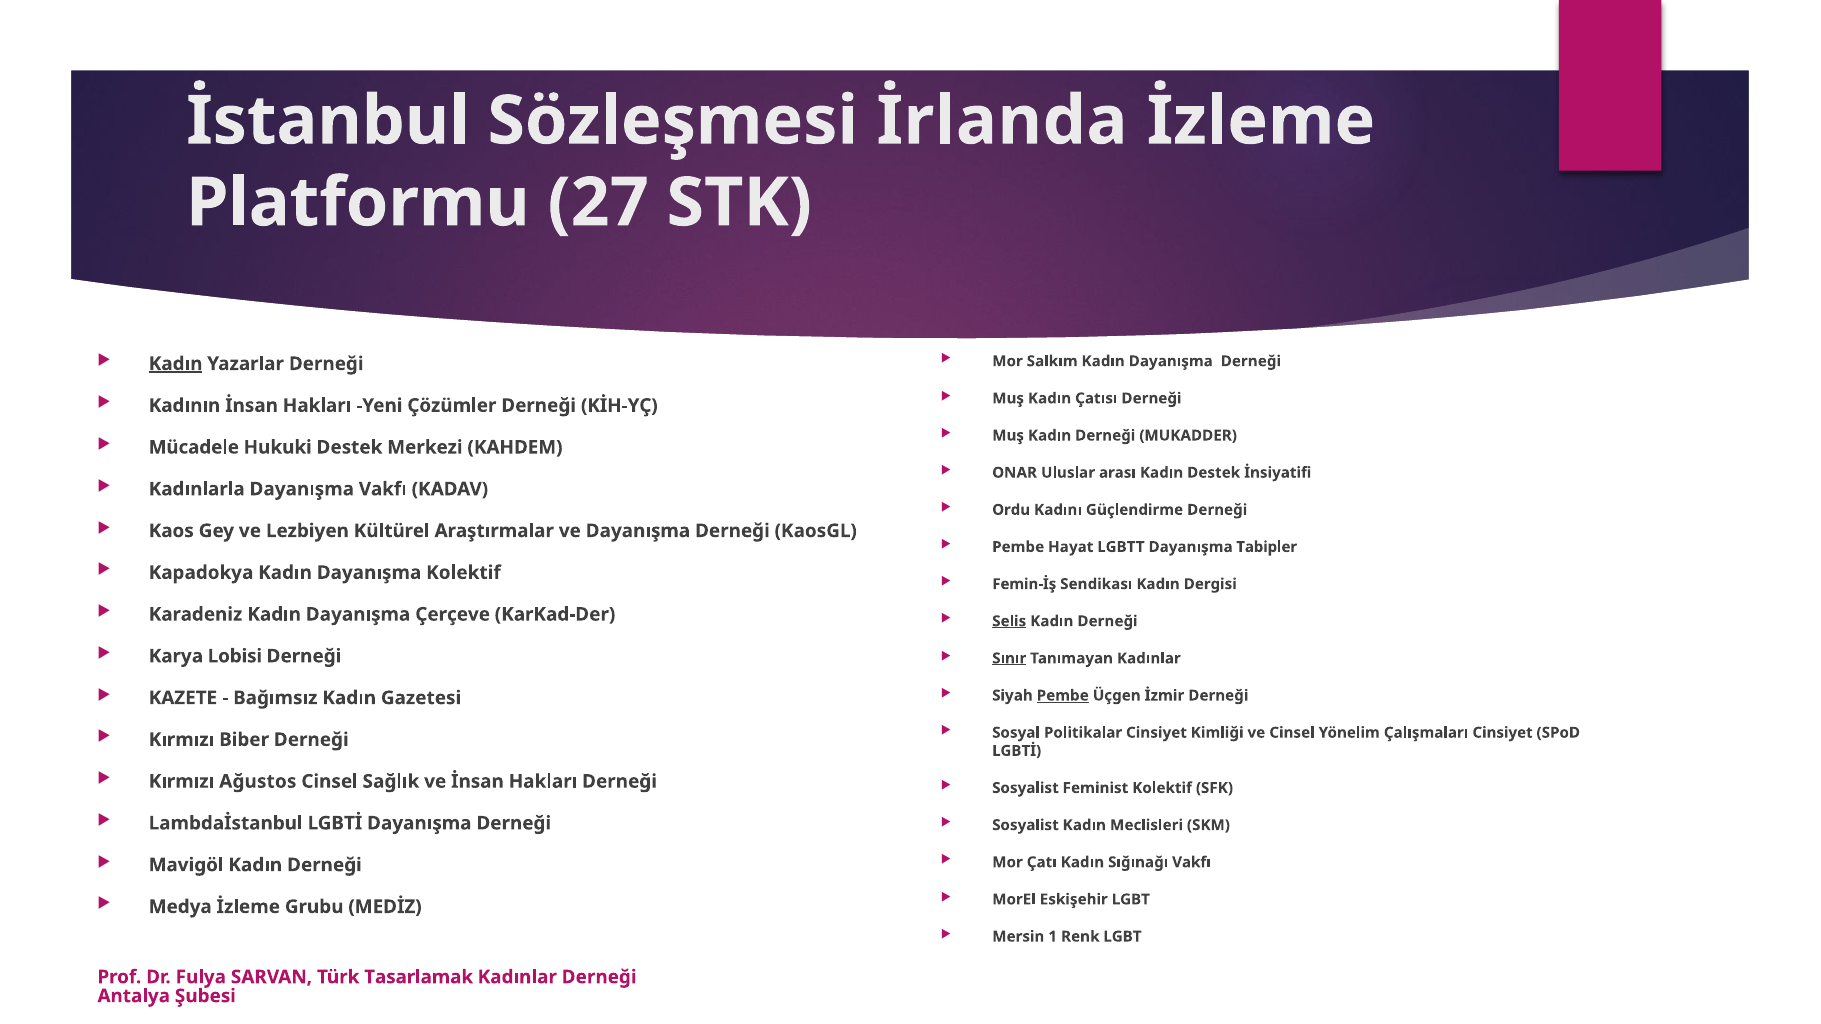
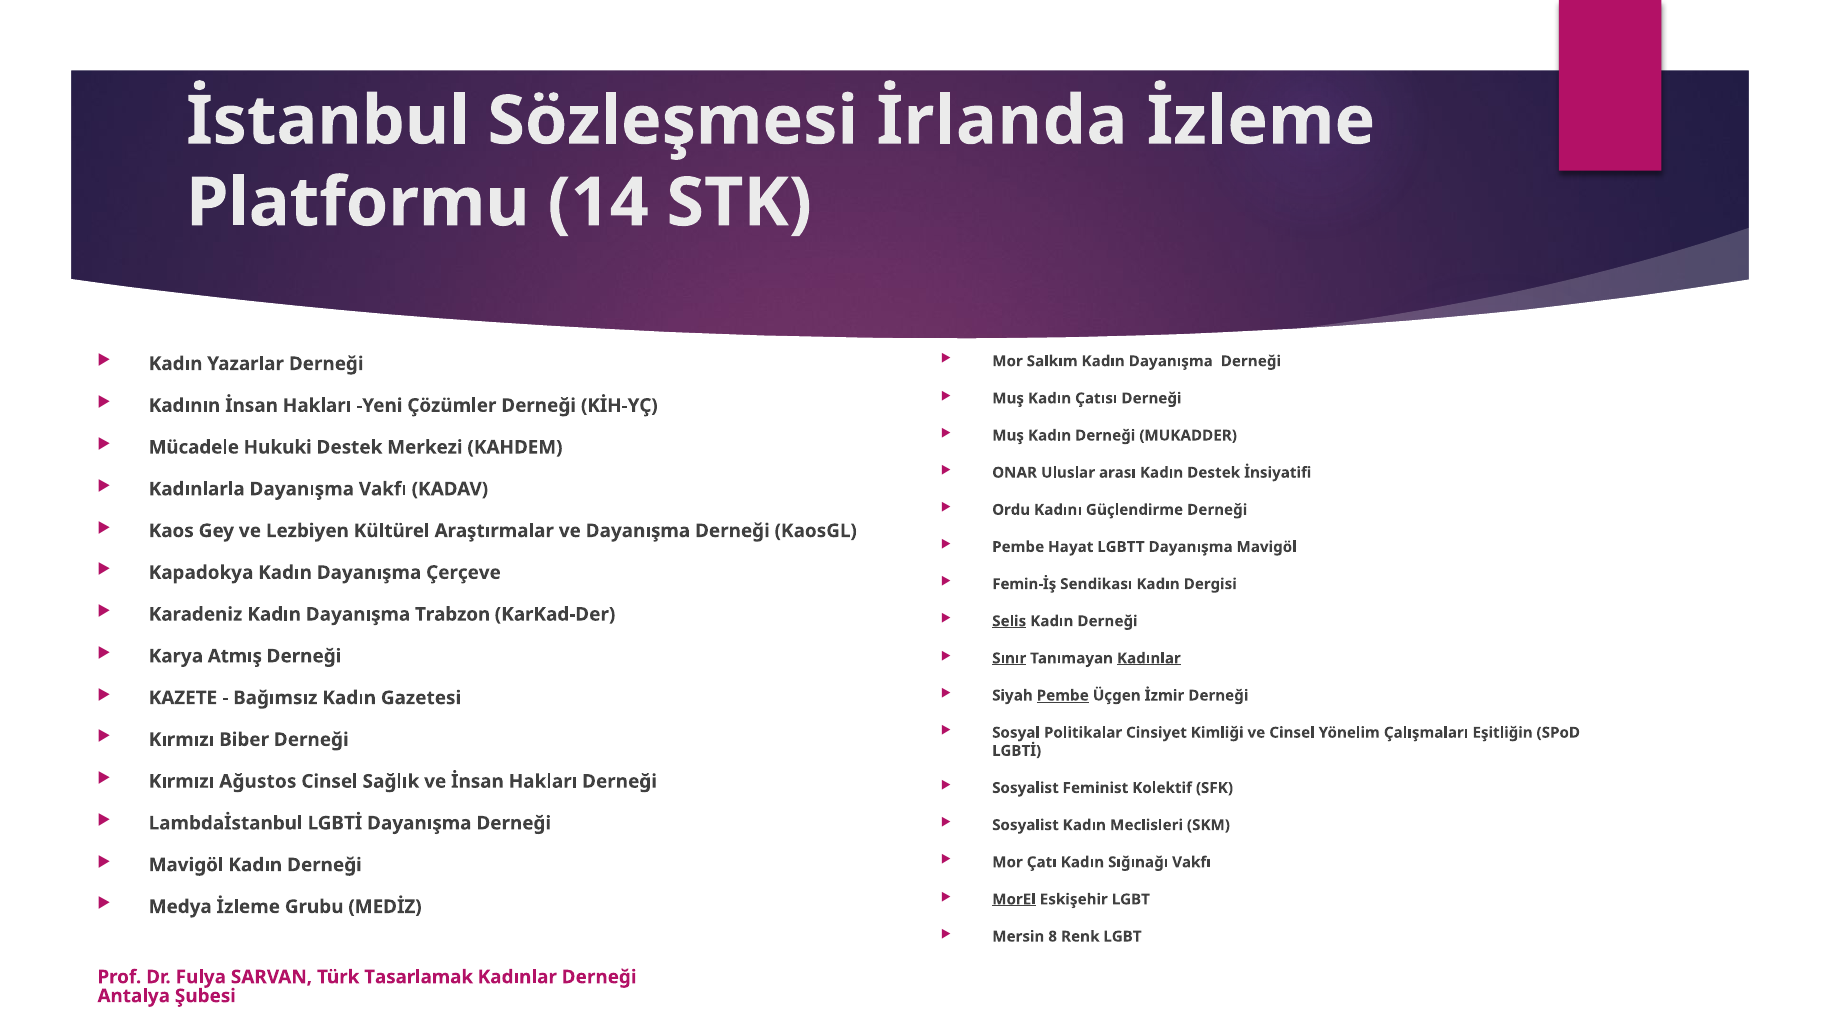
27: 27 -> 14
Kadın at (176, 364) underline: present -> none
Dayanışma Tabipler: Tabipler -> Mavigöl
Dayanışma Kolektif: Kolektif -> Çerçeve
Çerçeve: Çerçeve -> Trabzon
Lobisi: Lobisi -> Atmış
Kadınlar at (1149, 659) underline: none -> present
Çalışmaları Cinsiyet: Cinsiyet -> Eşitliğin
MorEl underline: none -> present
1: 1 -> 8
